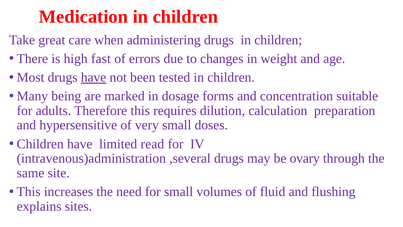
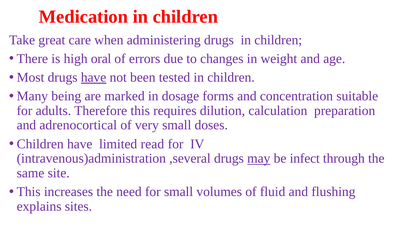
fast: fast -> oral
hypersensitive: hypersensitive -> adrenocortical
may underline: none -> present
ovary: ovary -> infect
